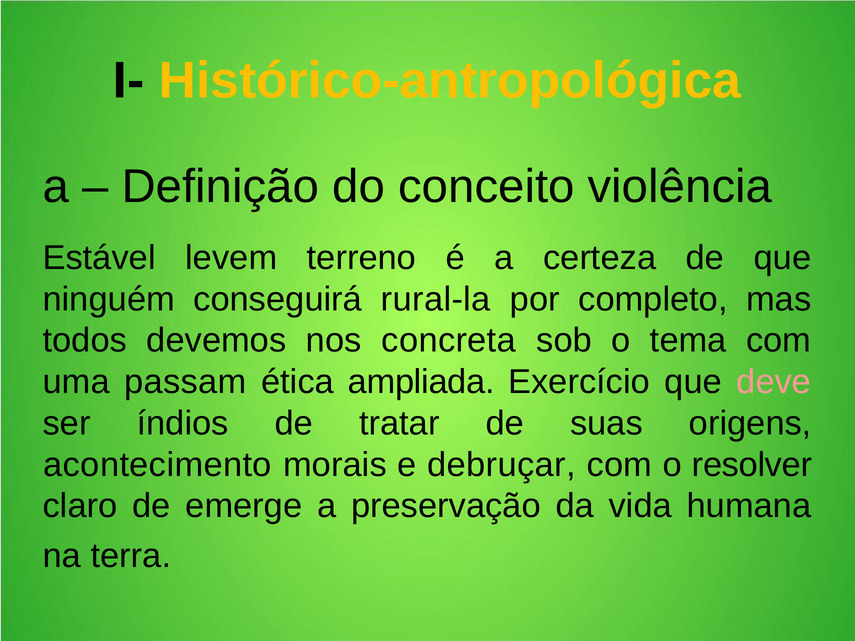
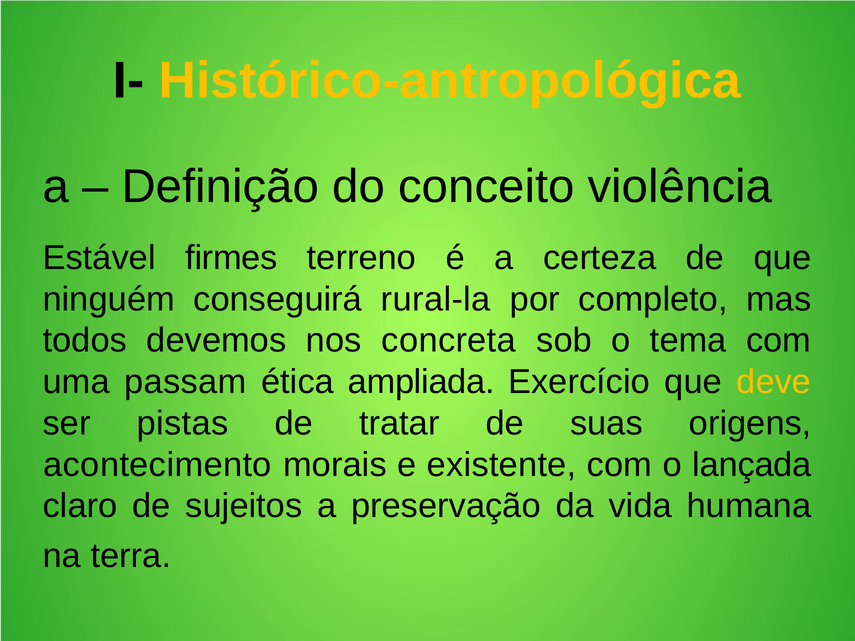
levem: levem -> firmes
deve colour: pink -> yellow
índios: índios -> pistas
debruçar: debruçar -> existente
resolver: resolver -> lançada
emerge: emerge -> sujeitos
